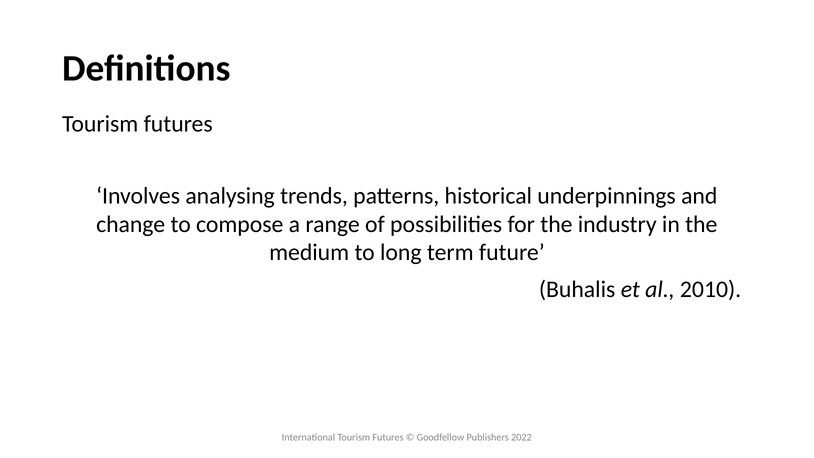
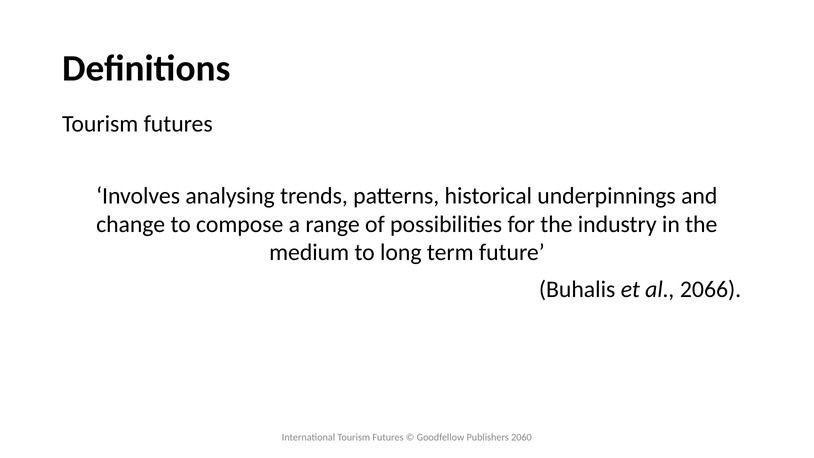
2010: 2010 -> 2066
2022: 2022 -> 2060
